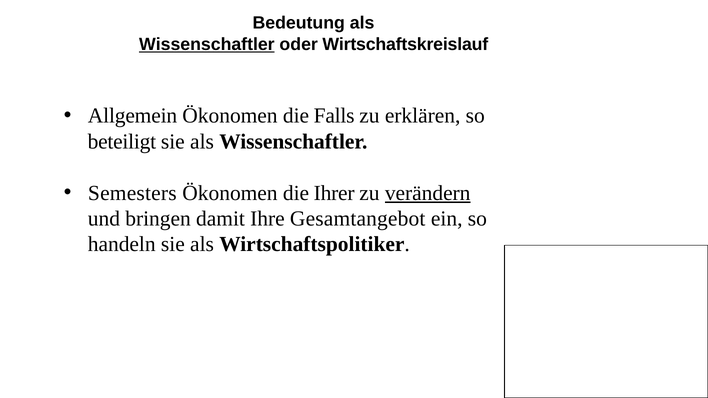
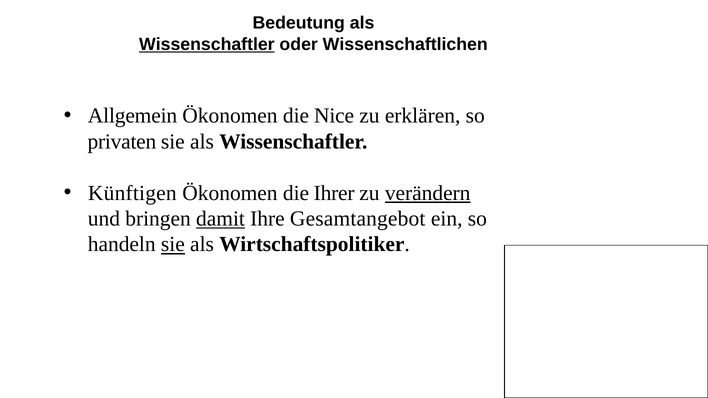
Wirtschaftskreislauf: Wirtschaftskreislauf -> Wissenschaftlichen
Falls: Falls -> Nice
beteiligt: beteiligt -> privaten
Semesters: Semesters -> Künftigen
damit underline: none -> present
sie at (173, 245) underline: none -> present
